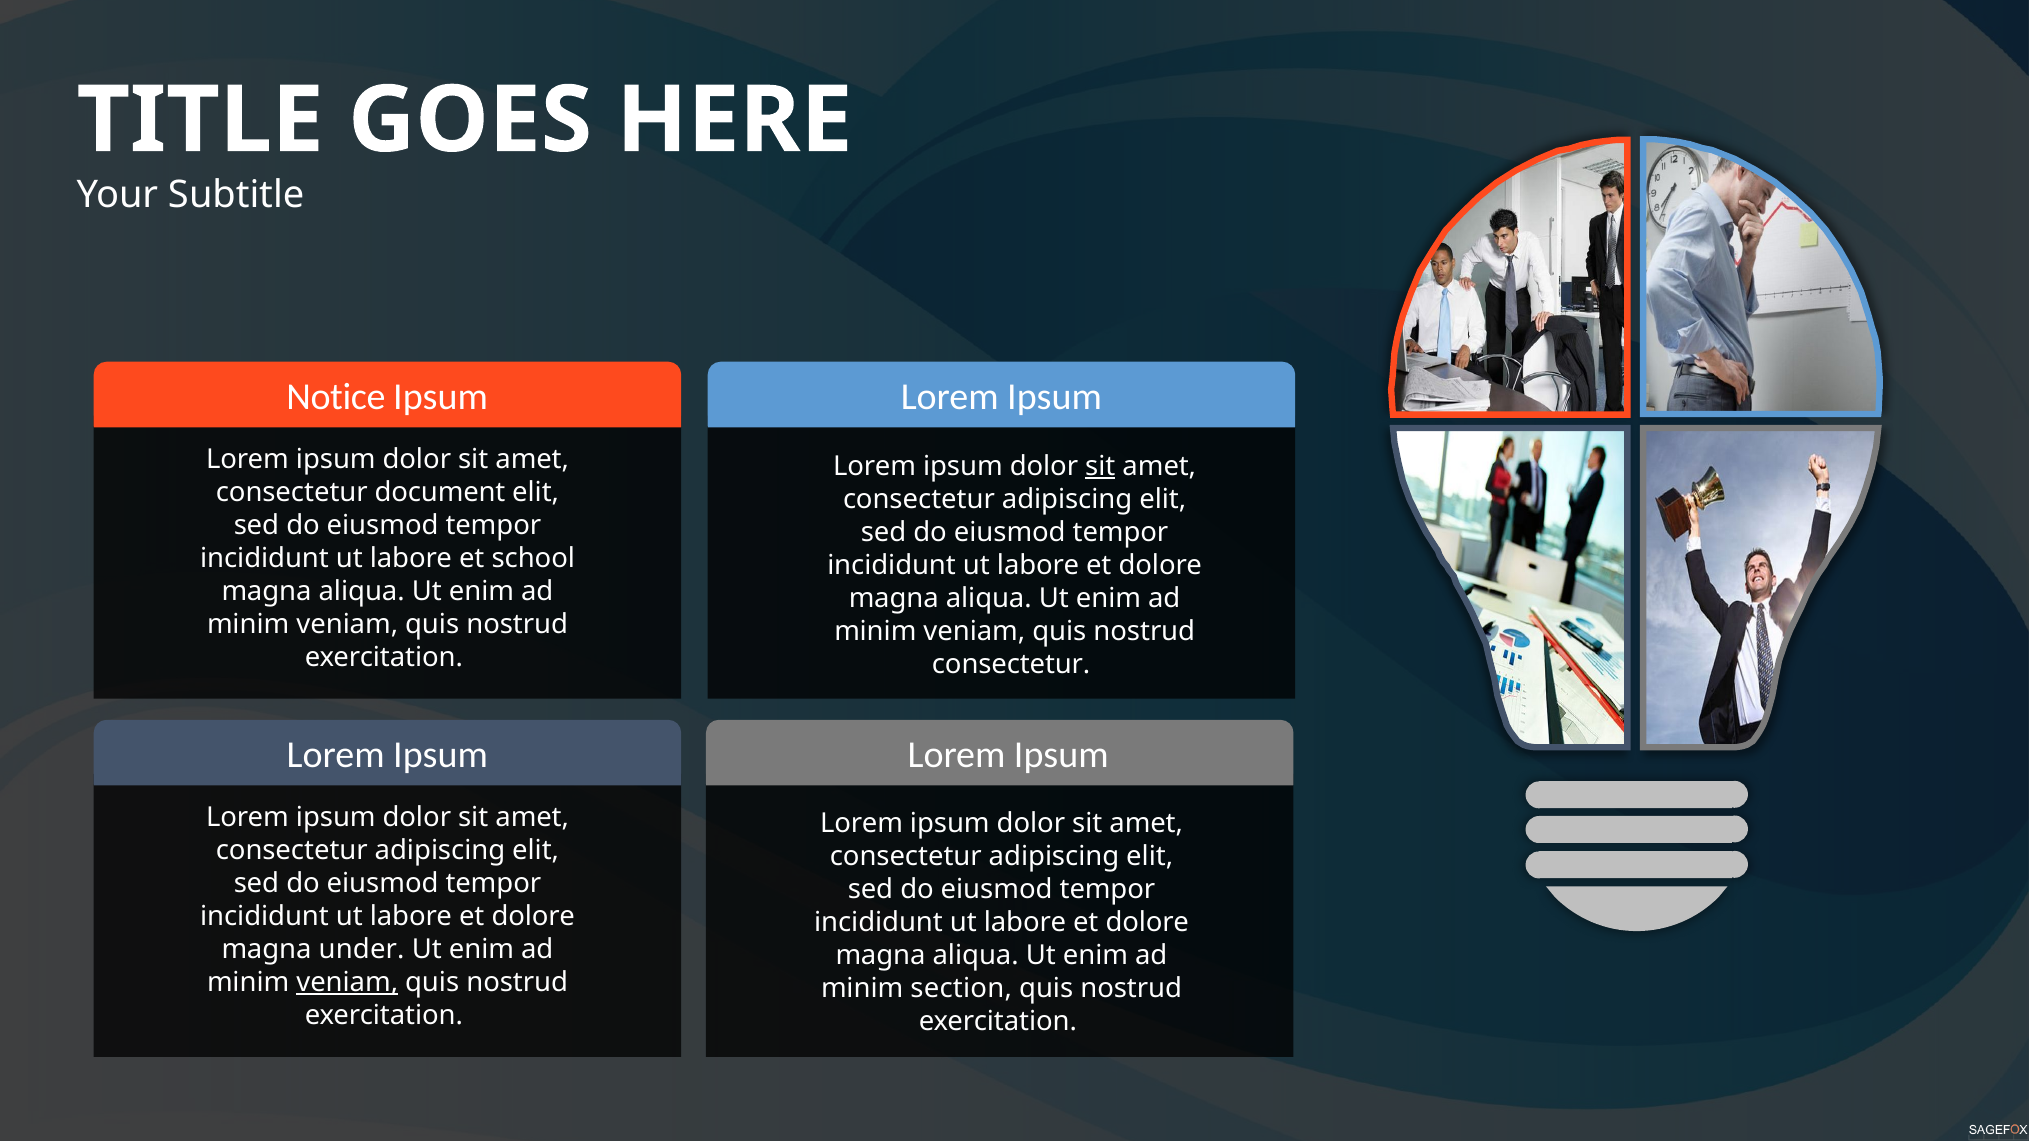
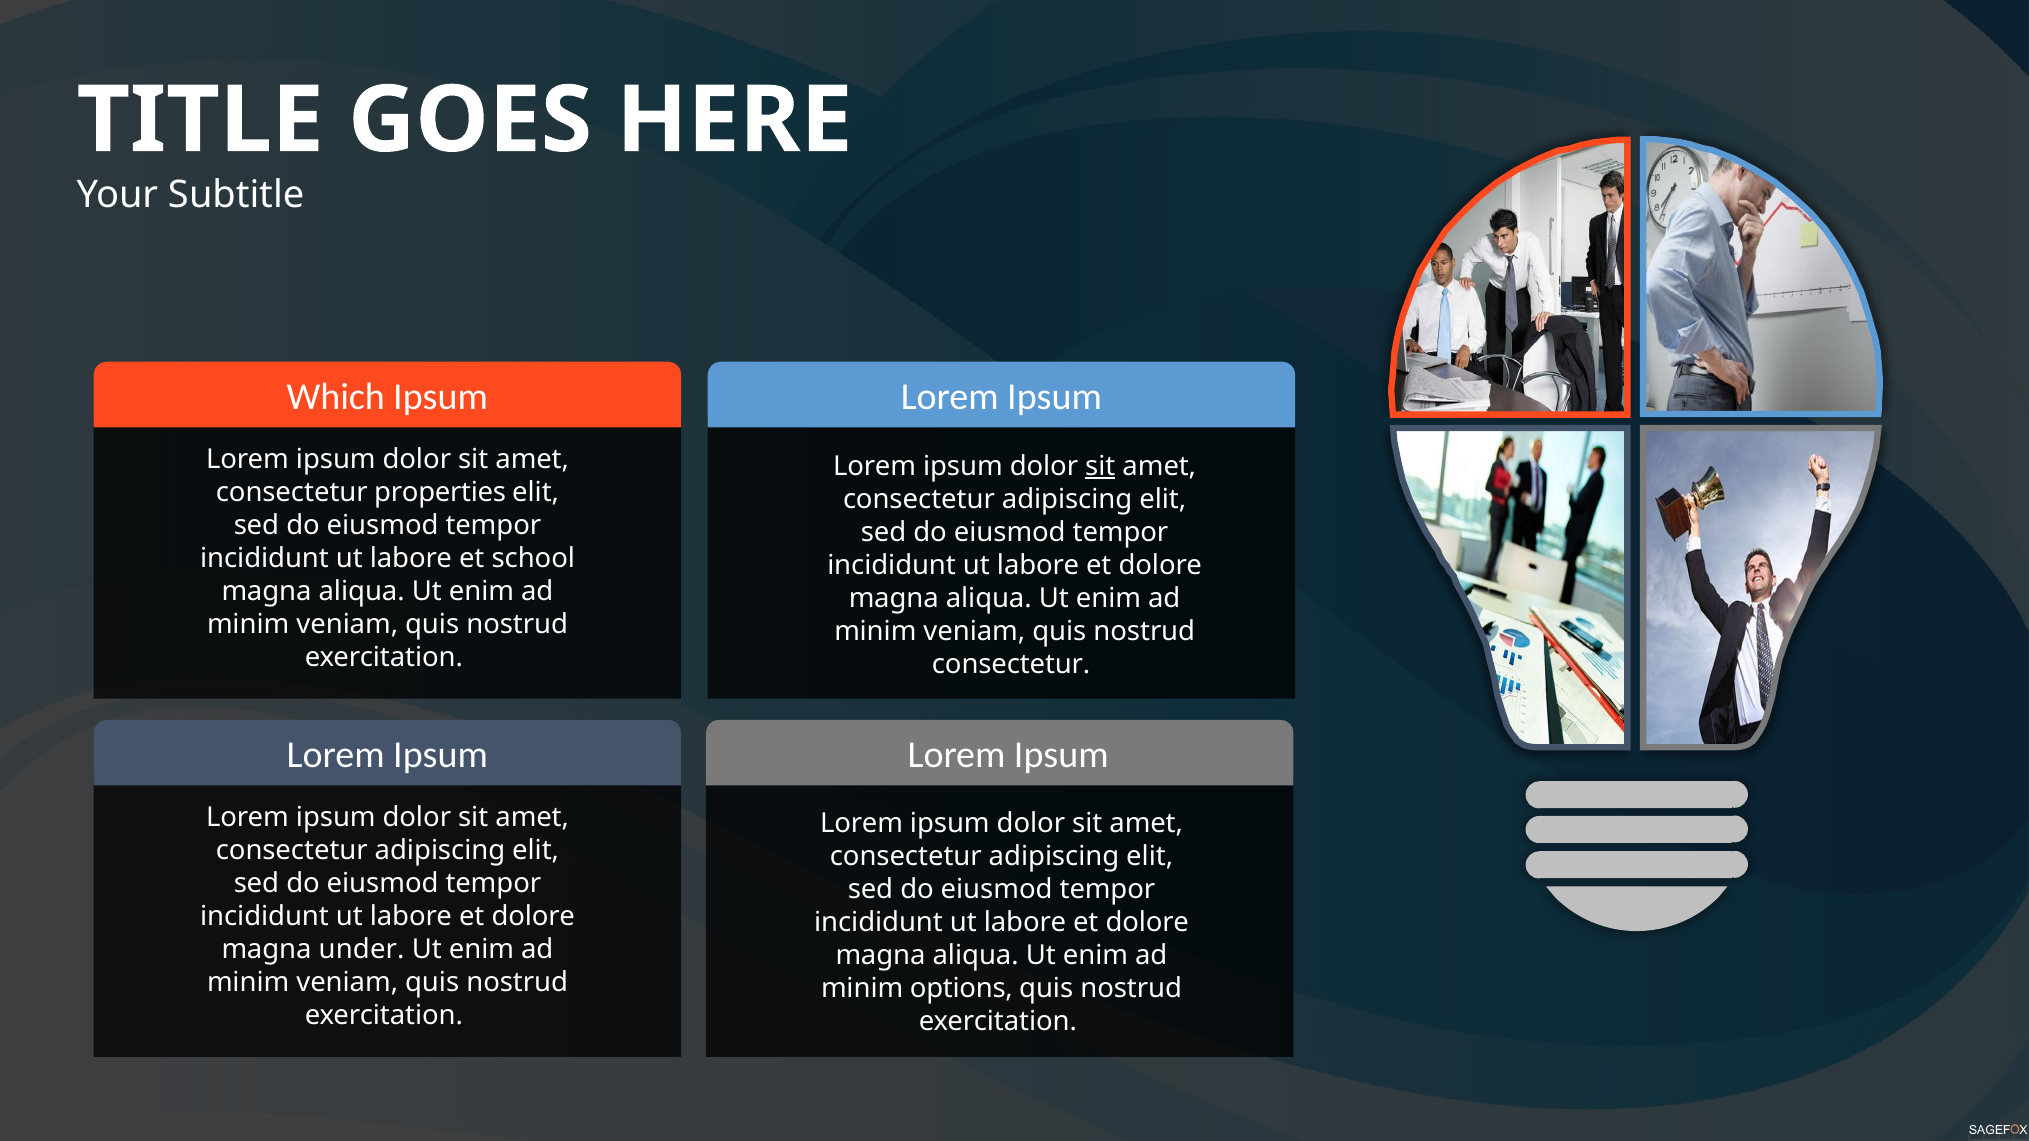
Notice: Notice -> Which
document: document -> properties
veniam at (347, 982) underline: present -> none
section: section -> options
